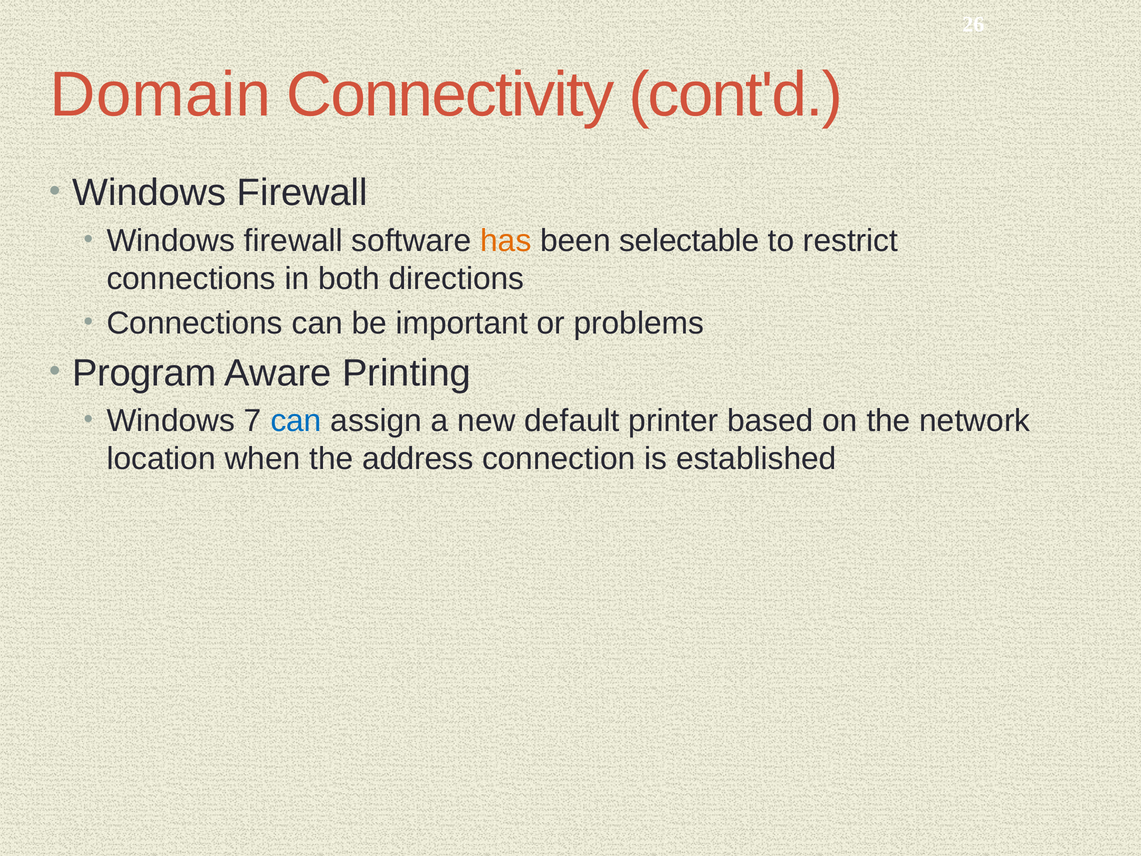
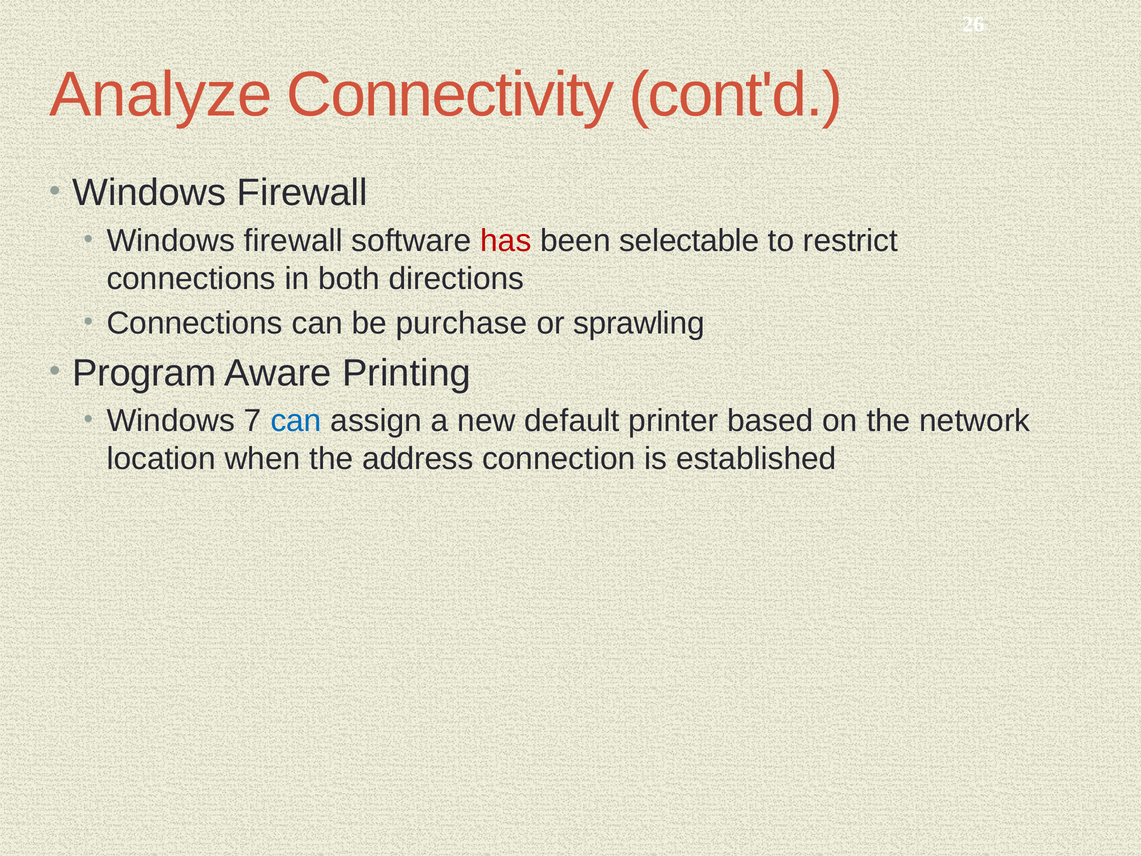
Domain: Domain -> Analyze
has colour: orange -> red
important: important -> purchase
problems: problems -> sprawling
